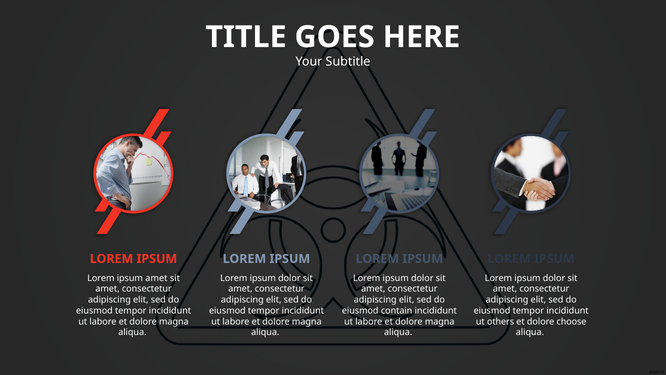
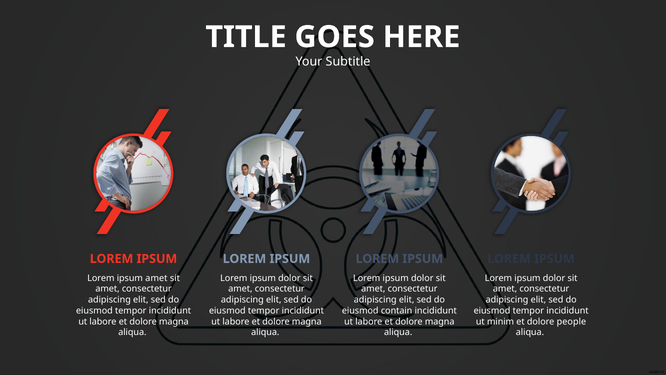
others: others -> minim
choose: choose -> people
